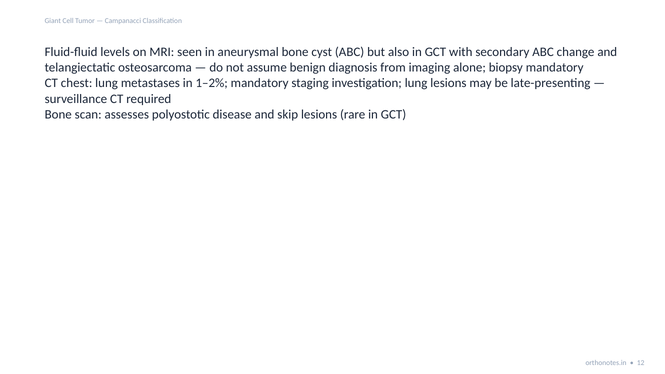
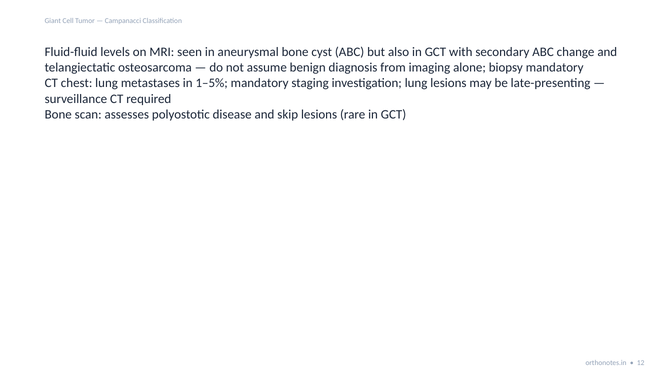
1–2%: 1–2% -> 1–5%
